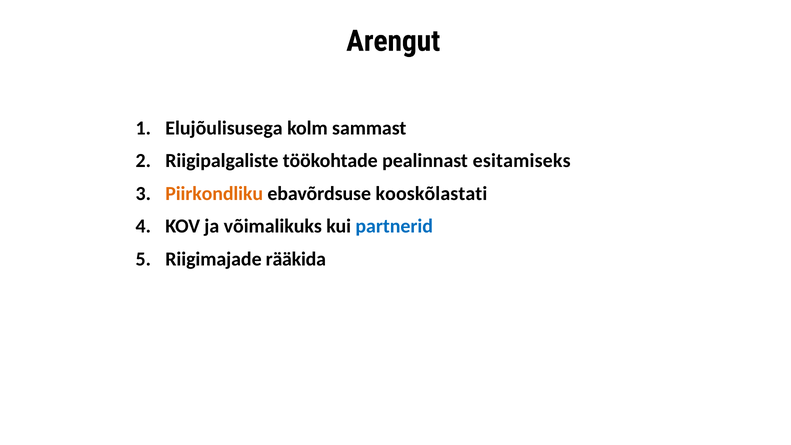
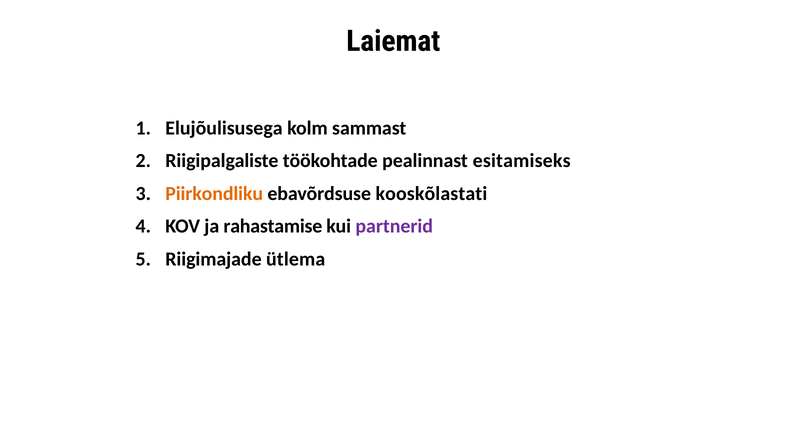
Arengut: Arengut -> Laiemat
võimalikuks: võimalikuks -> rahastamise
partnerid colour: blue -> purple
rääkida: rääkida -> ütlema
